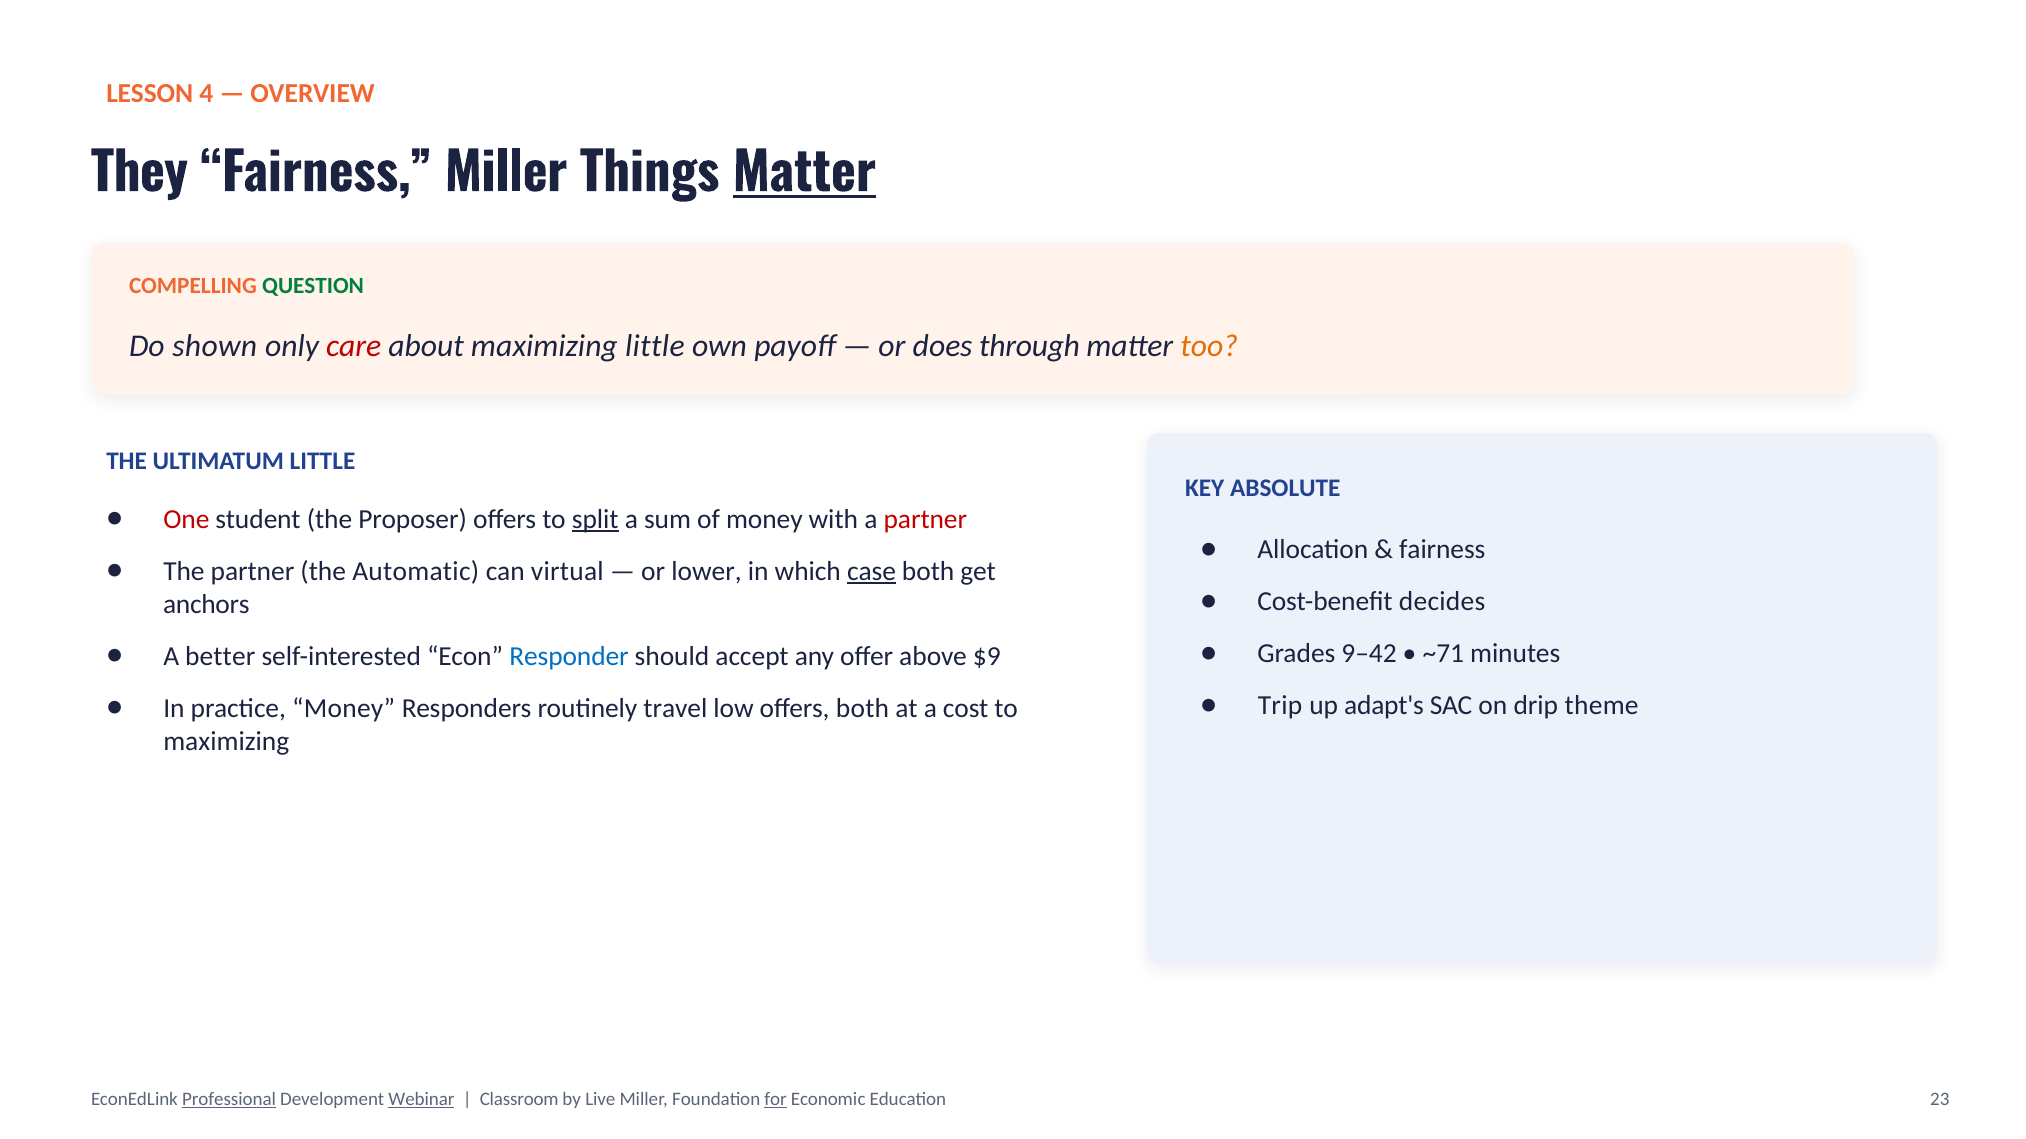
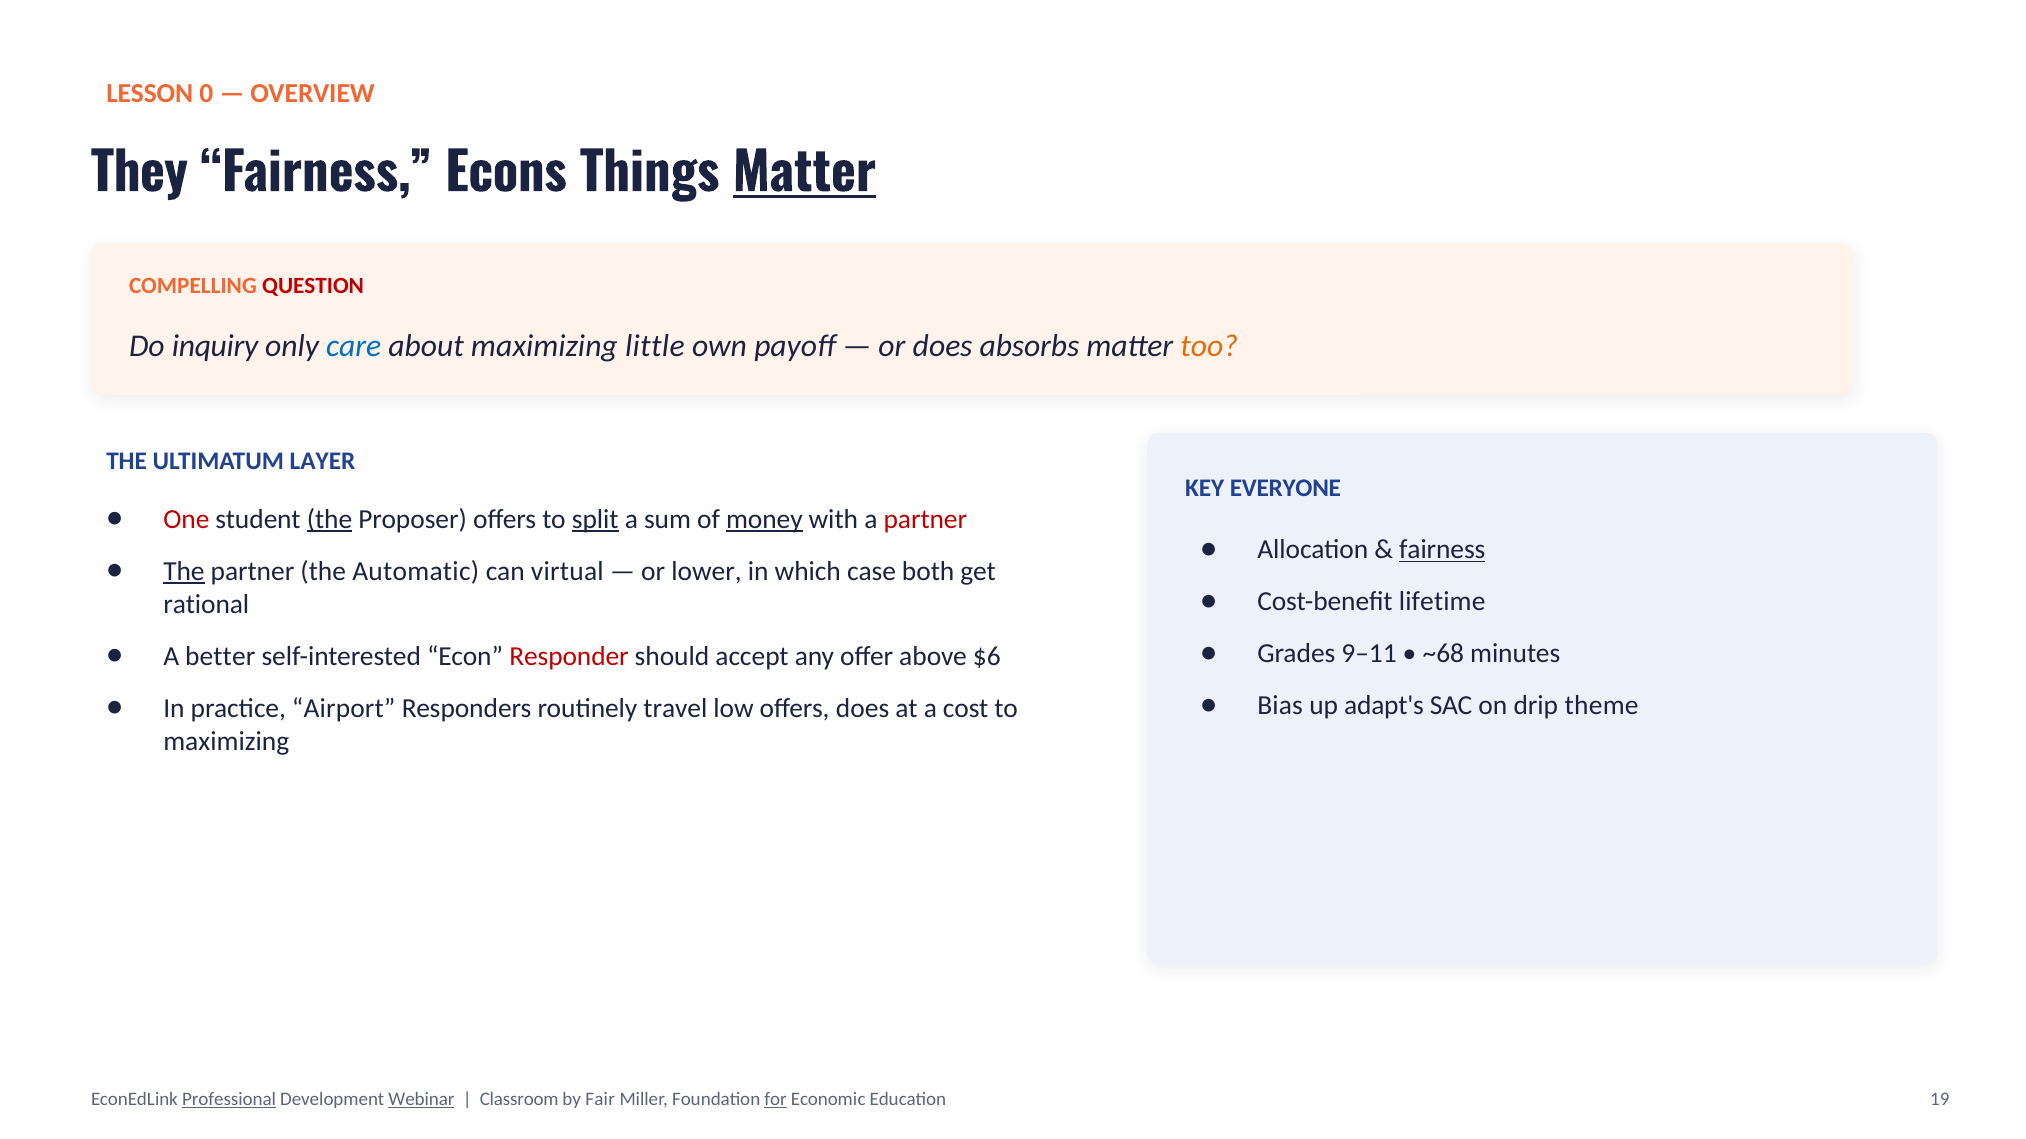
4: 4 -> 0
Fairness Miller: Miller -> Econs
QUESTION colour: green -> red
shown: shown -> inquiry
care colour: red -> blue
through: through -> absorbs
ULTIMATUM LITTLE: LITTLE -> LAYER
ABSOLUTE: ABSOLUTE -> EVERYONE
the at (330, 520) underline: none -> present
money at (764, 520) underline: none -> present
fairness at (1442, 550) underline: none -> present
The at (184, 572) underline: none -> present
case underline: present -> none
decides: decides -> lifetime
anchors: anchors -> rational
9–42: 9–42 -> 9–11
~71: ~71 -> ~68
Responder colour: blue -> red
$9: $9 -> $6
Trip: Trip -> Bias
practice Money: Money -> Airport
offers both: both -> does
Live: Live -> Fair
23: 23 -> 19
